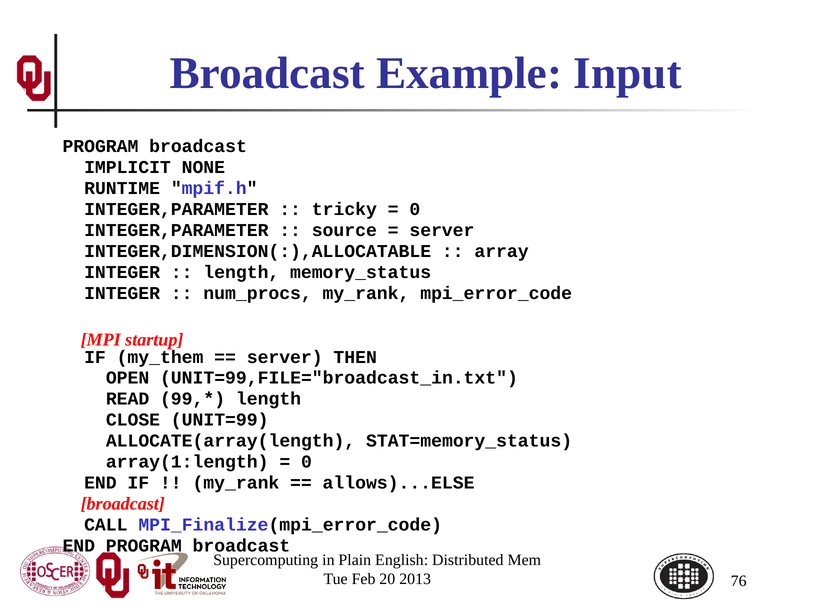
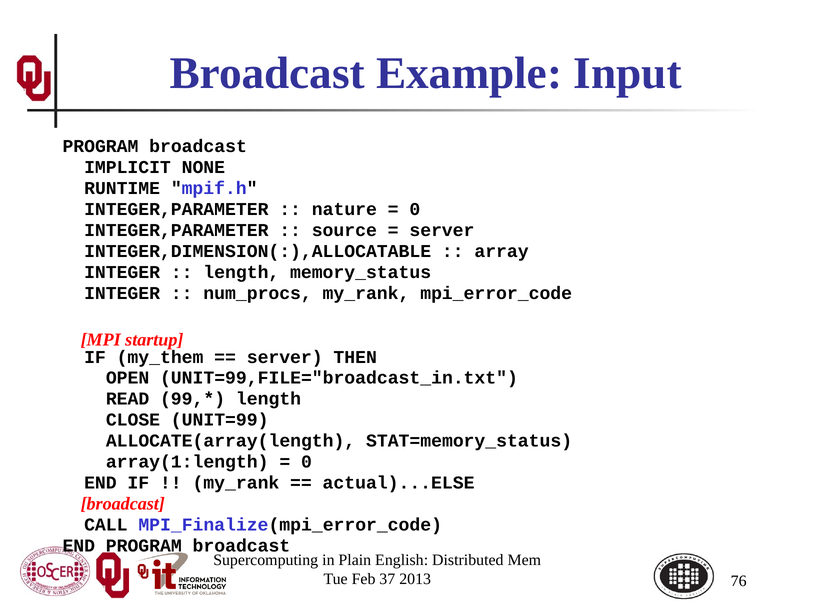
tricky: tricky -> nature
allows)...ELSE: allows)...ELSE -> actual)...ELSE
20: 20 -> 37
